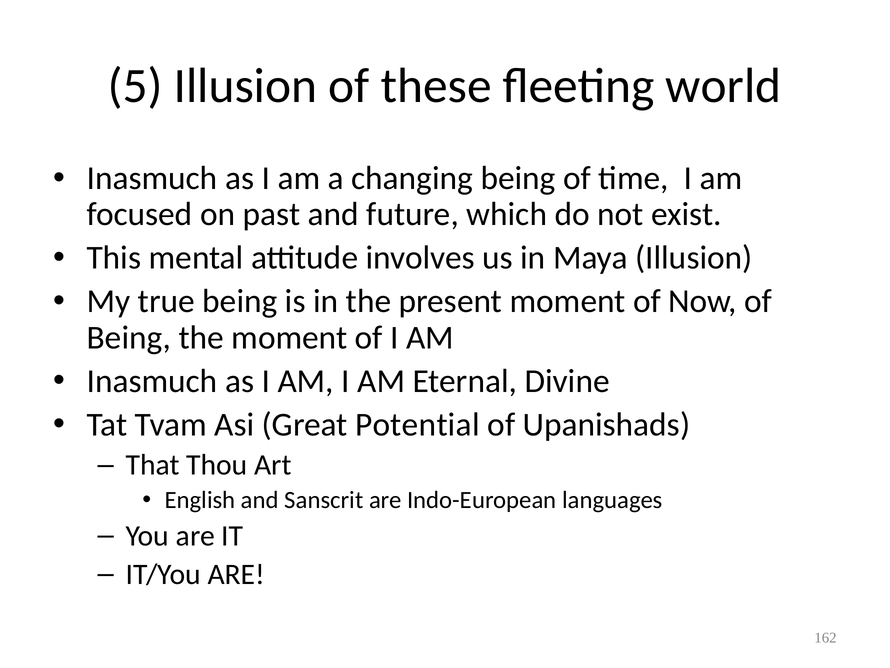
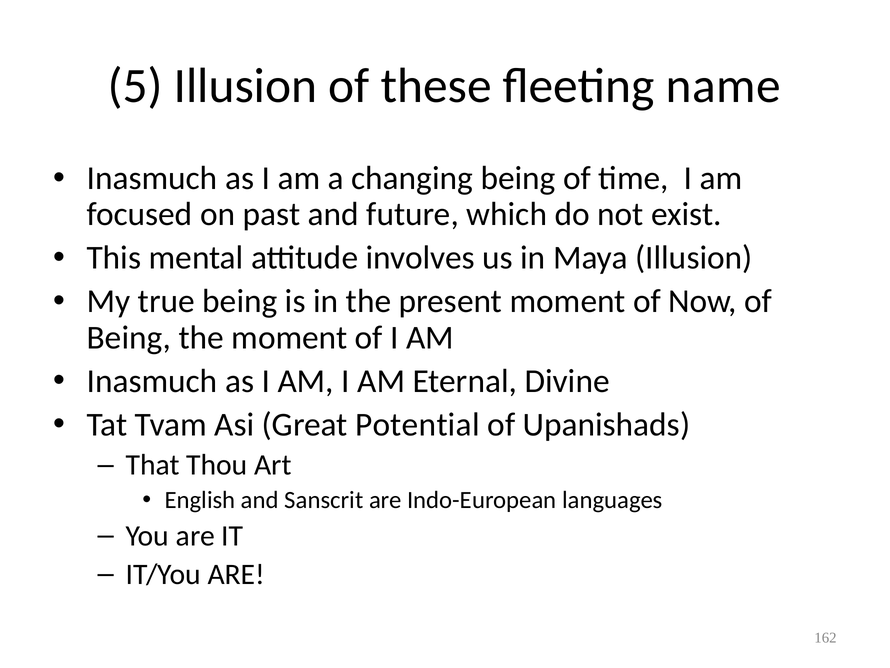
world: world -> name
